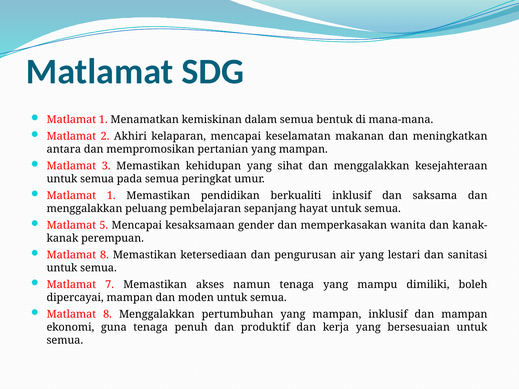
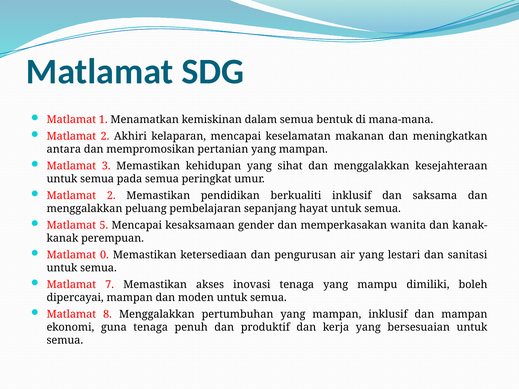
1 at (111, 196): 1 -> 2
8 at (104, 255): 8 -> 0
namun: namun -> inovasi
